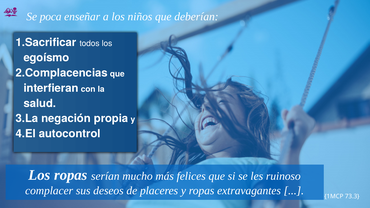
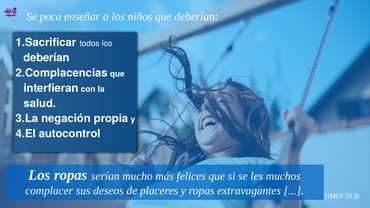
egoísmo at (46, 58): egoísmo -> deberían
ruinoso: ruinoso -> muchos
